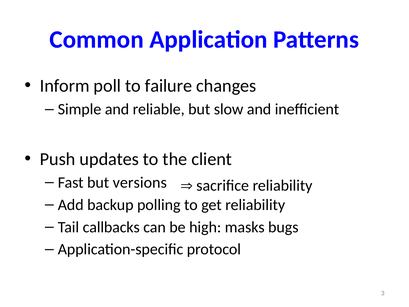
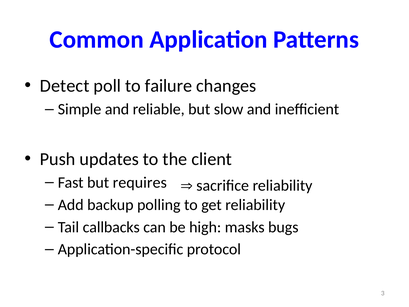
Inform: Inform -> Detect
versions: versions -> requires
